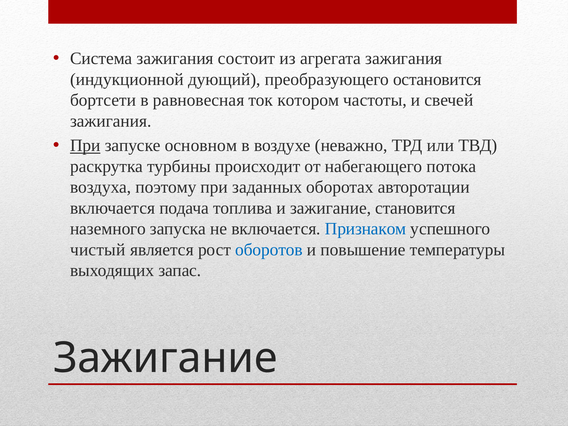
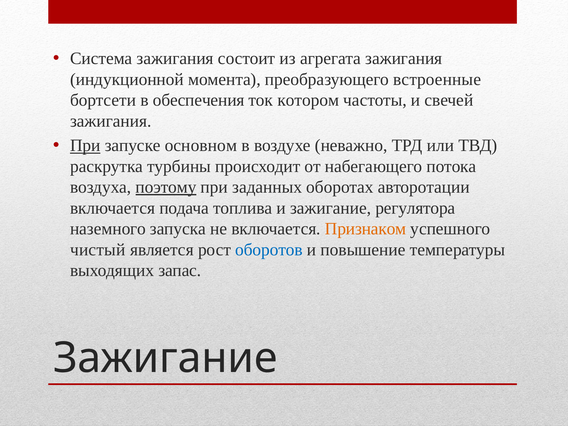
дующий: дующий -> момента
остановится: остановится -> встроенные
равновесная: равновесная -> обеспечения
поэтому underline: none -> present
становится: становится -> регулятора
Признаком colour: blue -> orange
